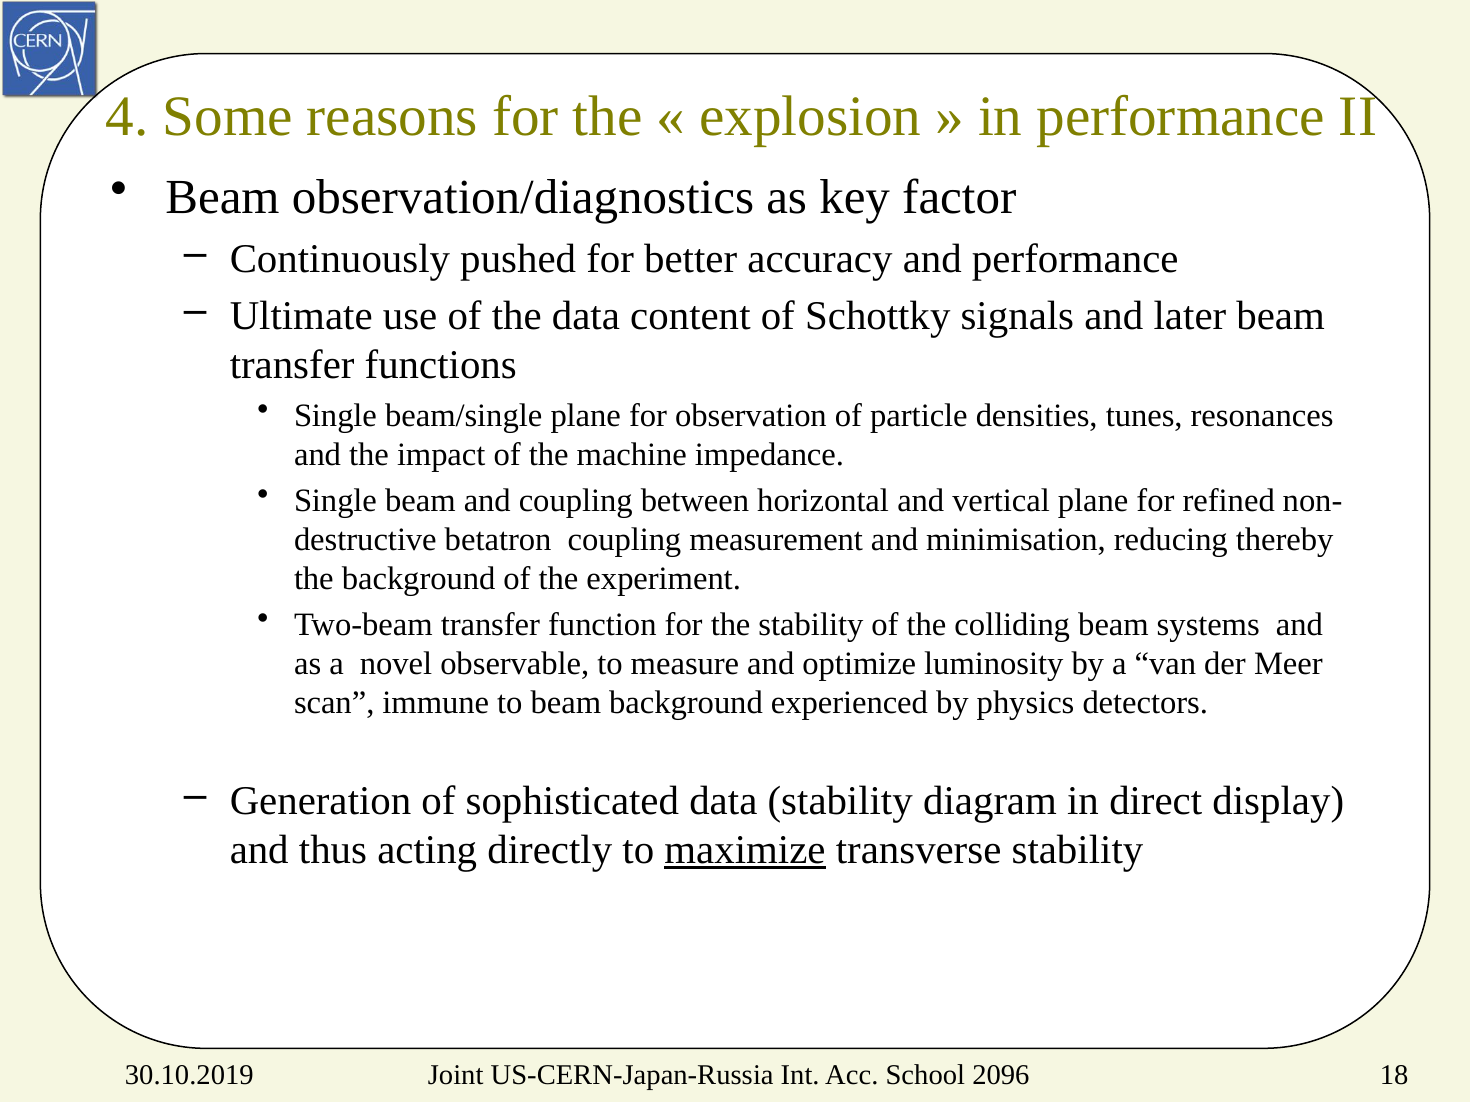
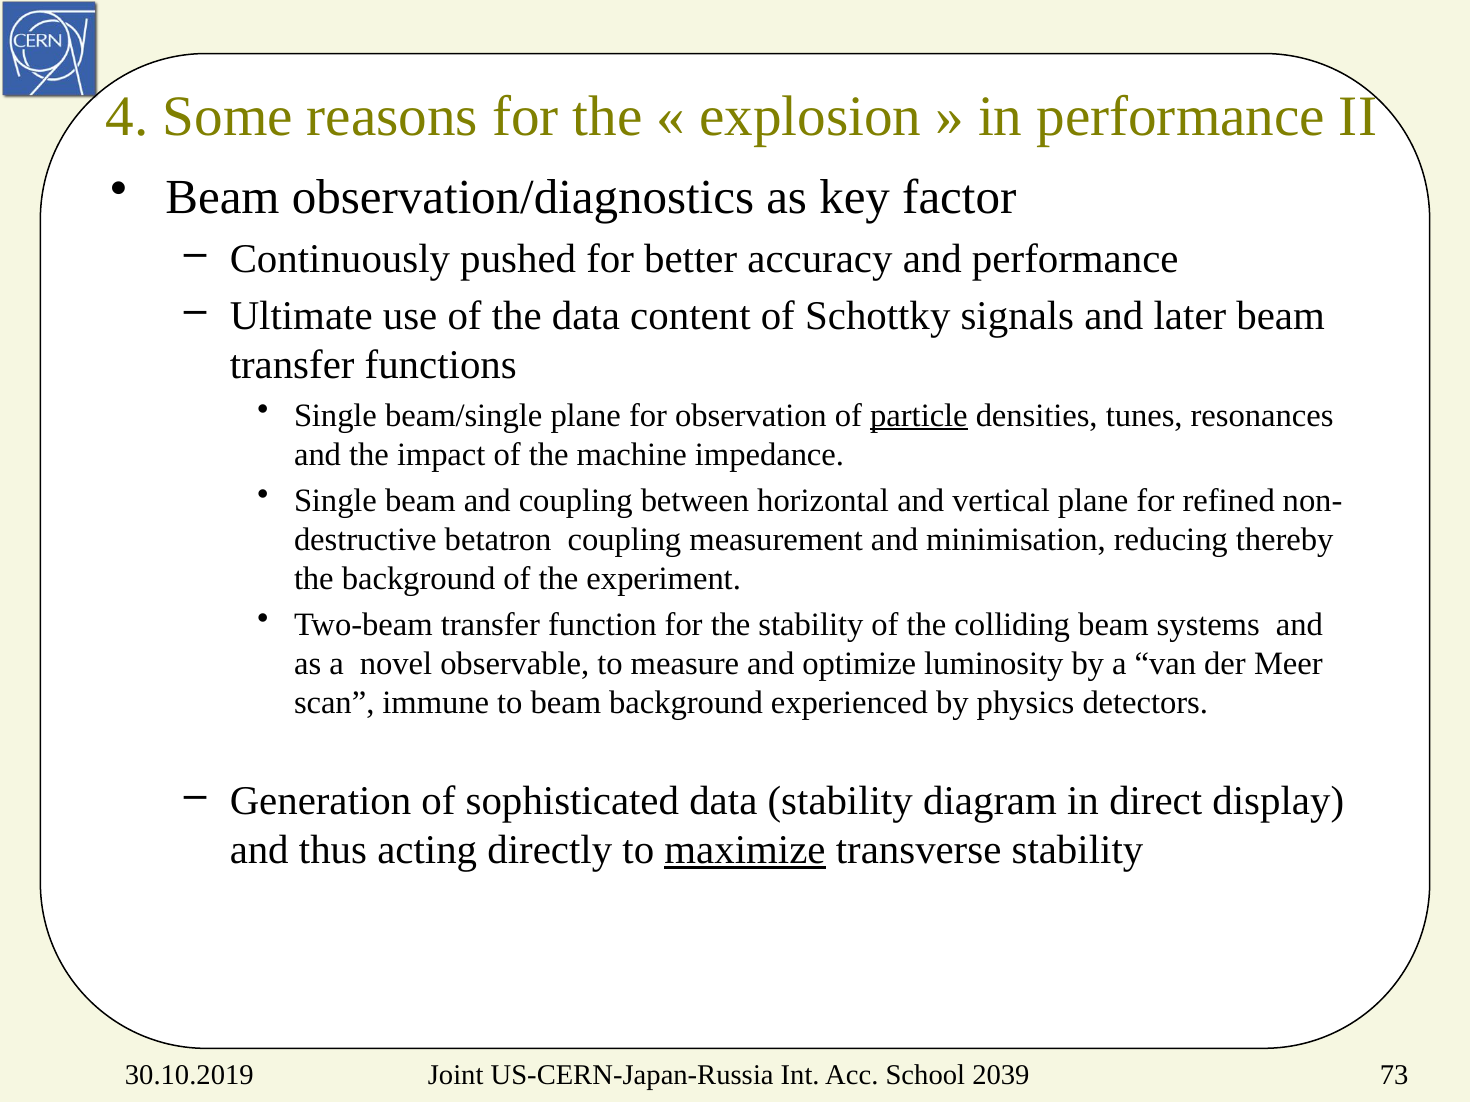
particle underline: none -> present
2096: 2096 -> 2039
18: 18 -> 73
